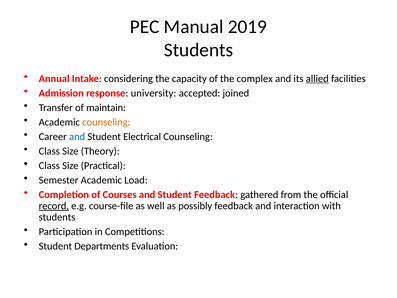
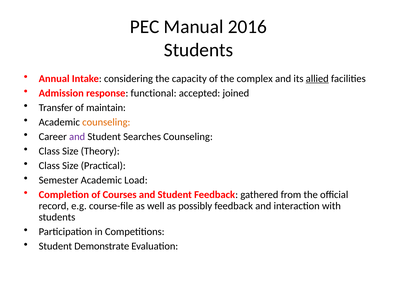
2019: 2019 -> 2016
university: university -> functional
and at (77, 136) colour: blue -> purple
Electrical: Electrical -> Searches
record underline: present -> none
Departments: Departments -> Demonstrate
